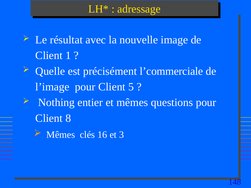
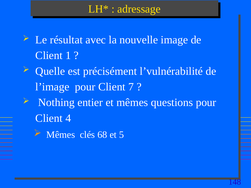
l’commerciale: l’commerciale -> l’vulnérabilité
5: 5 -> 7
8: 8 -> 4
16: 16 -> 68
3: 3 -> 5
